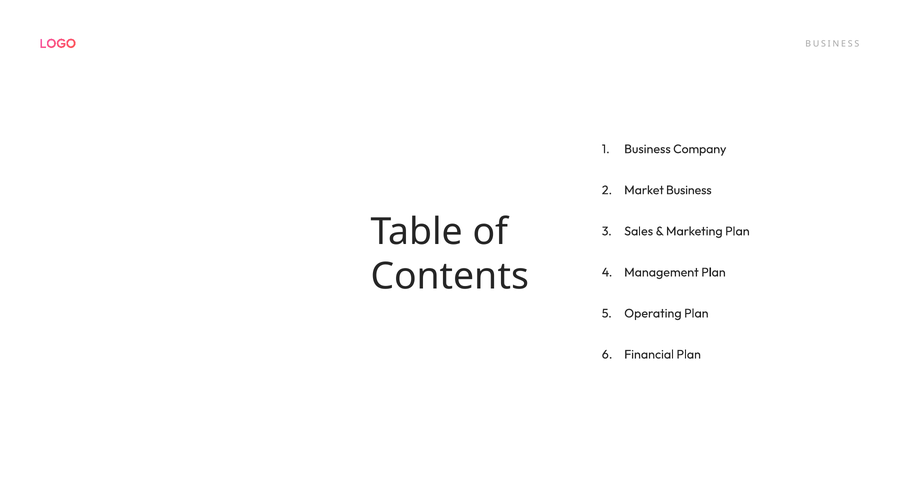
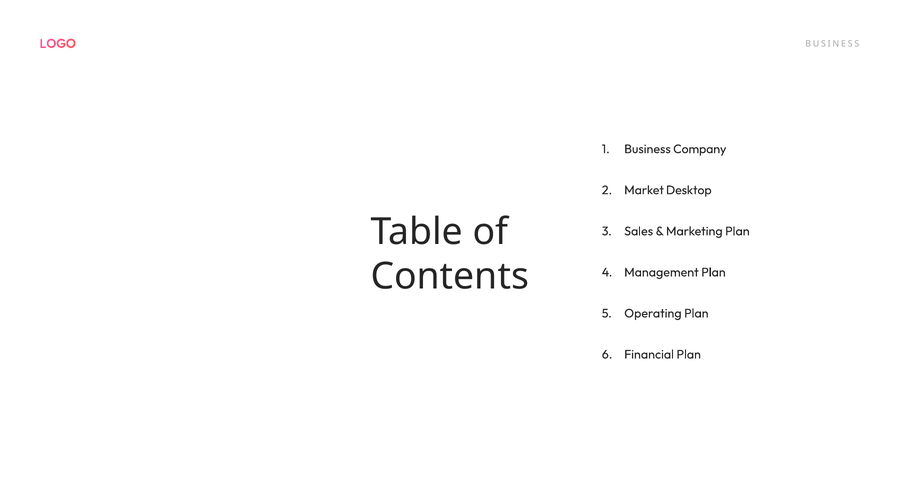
Market Business: Business -> Desktop
